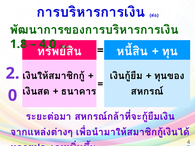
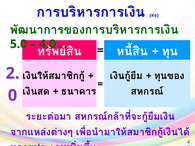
1.8: 1.8 -> 5.0
